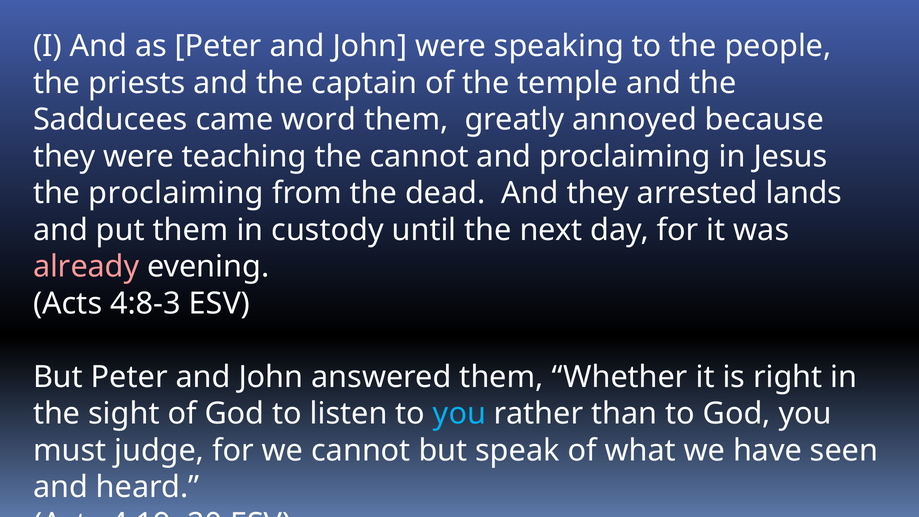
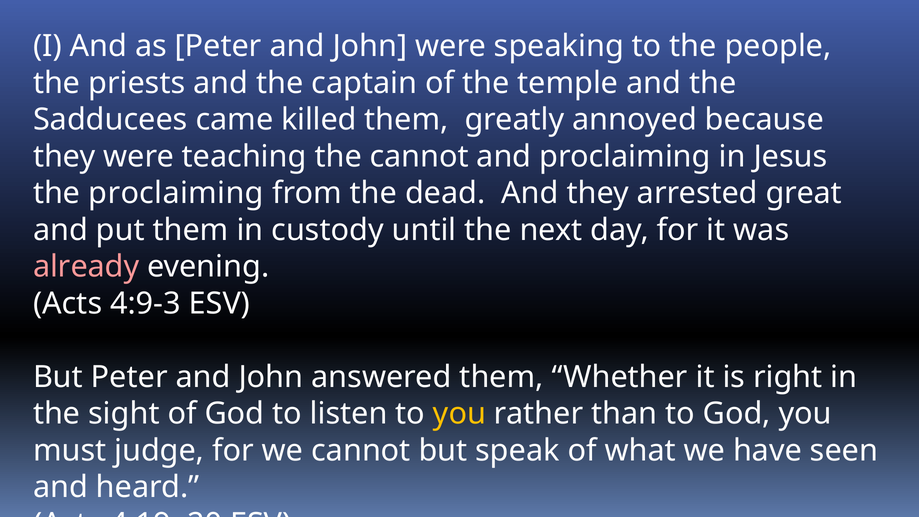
word: word -> killed
lands: lands -> great
4:8-3: 4:8-3 -> 4:9-3
you at (460, 414) colour: light blue -> yellow
